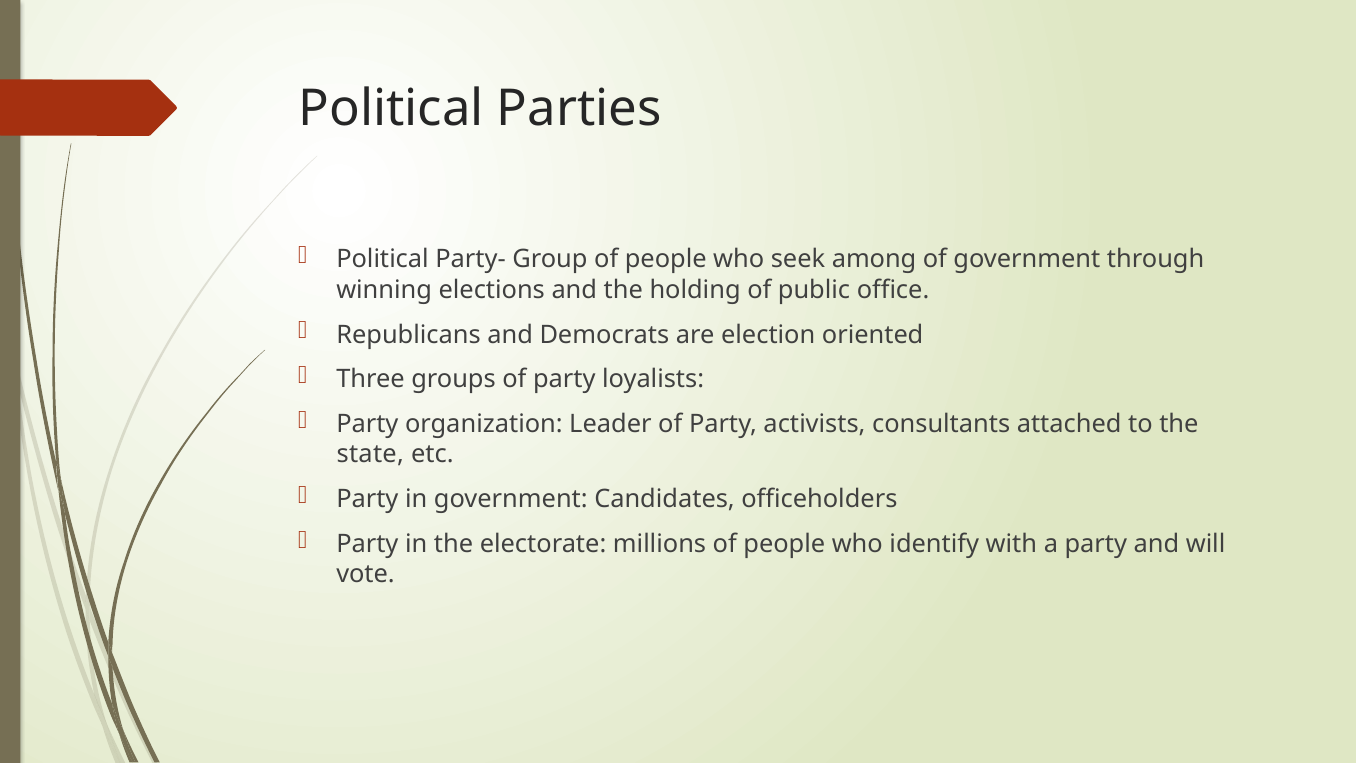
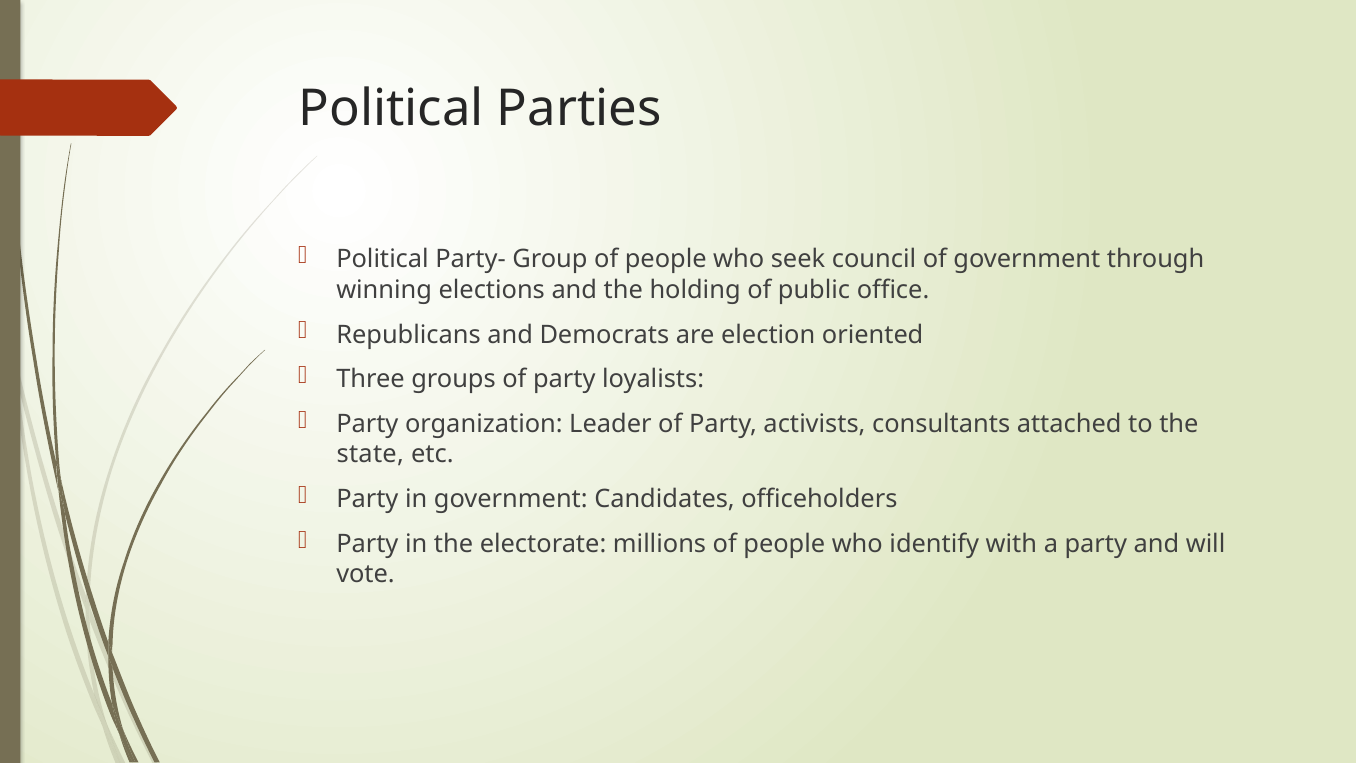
among: among -> council
